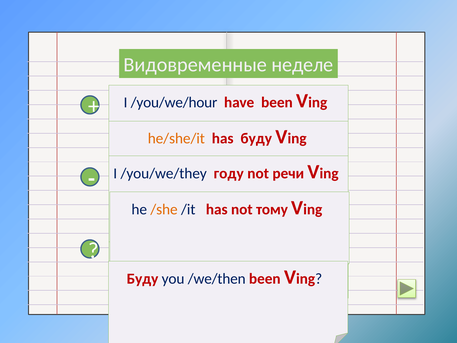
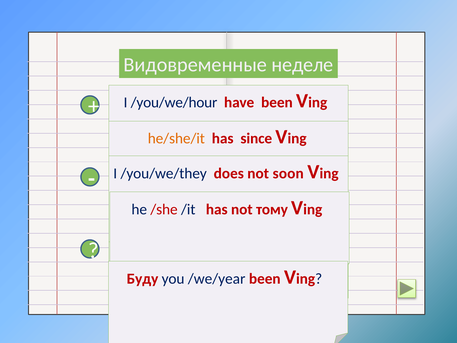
has буду: буду -> since
году: году -> does
речи: речи -> soon
/she colour: orange -> red
/we/then: /we/then -> /we/year
